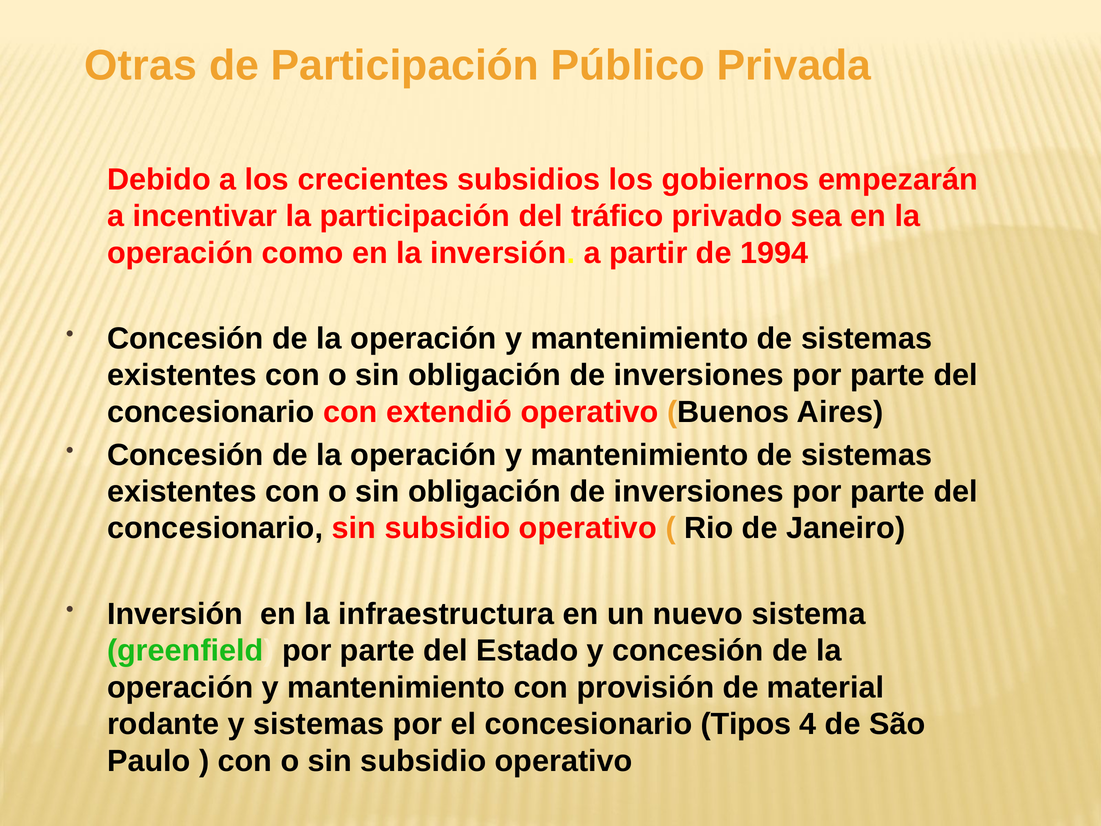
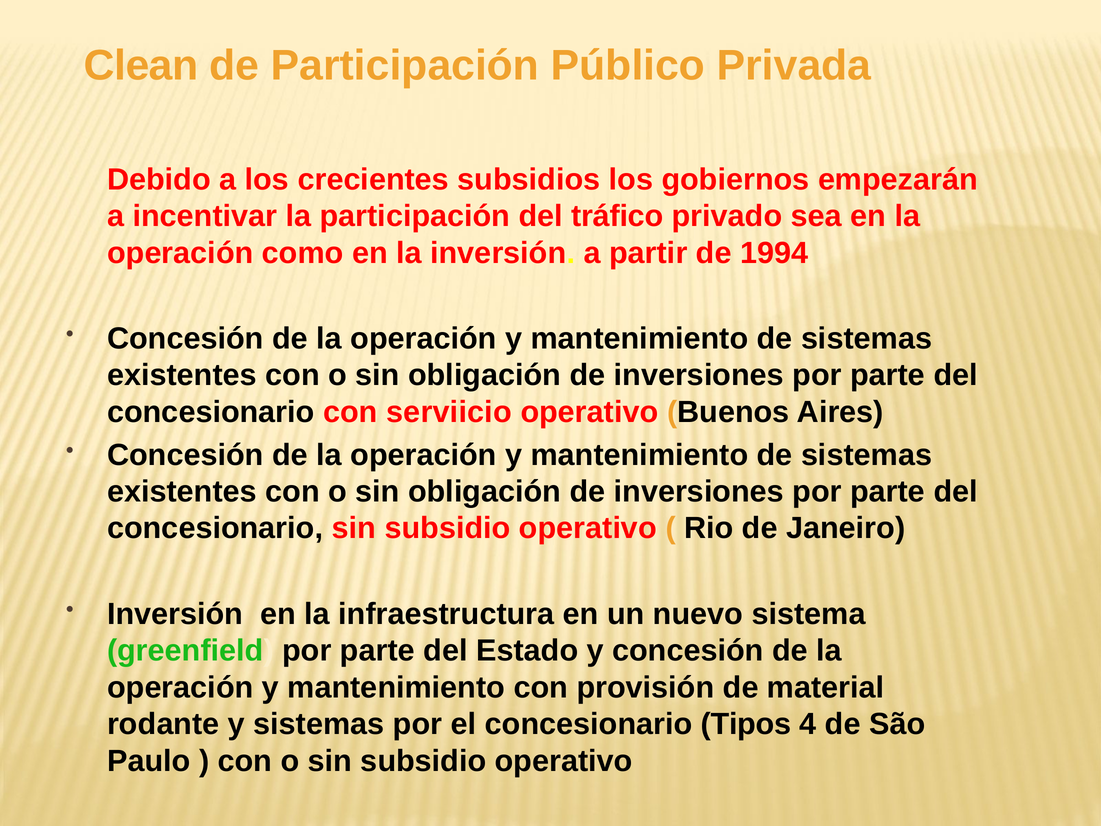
Otras: Otras -> Clean
extendió: extendió -> serviicio
